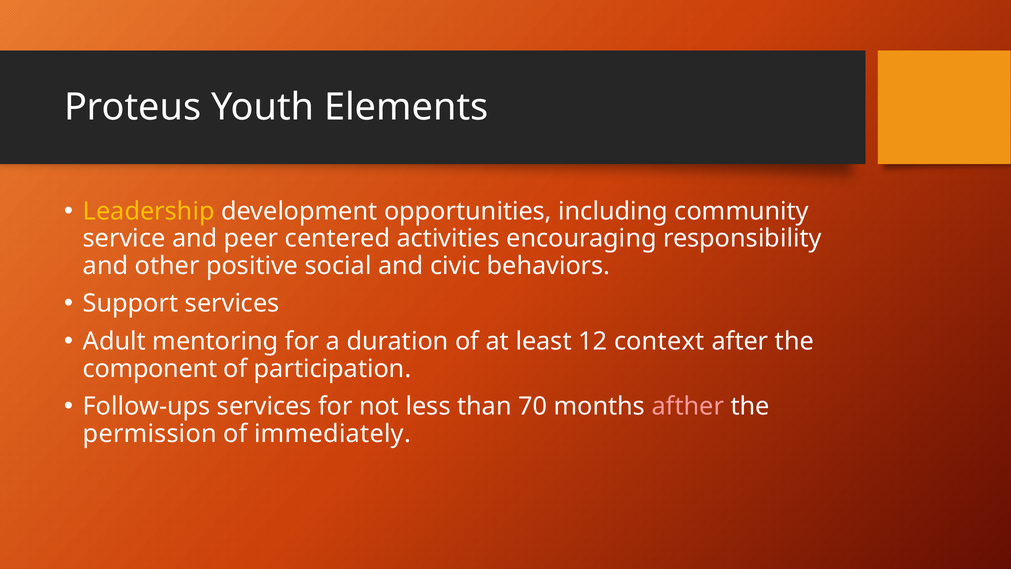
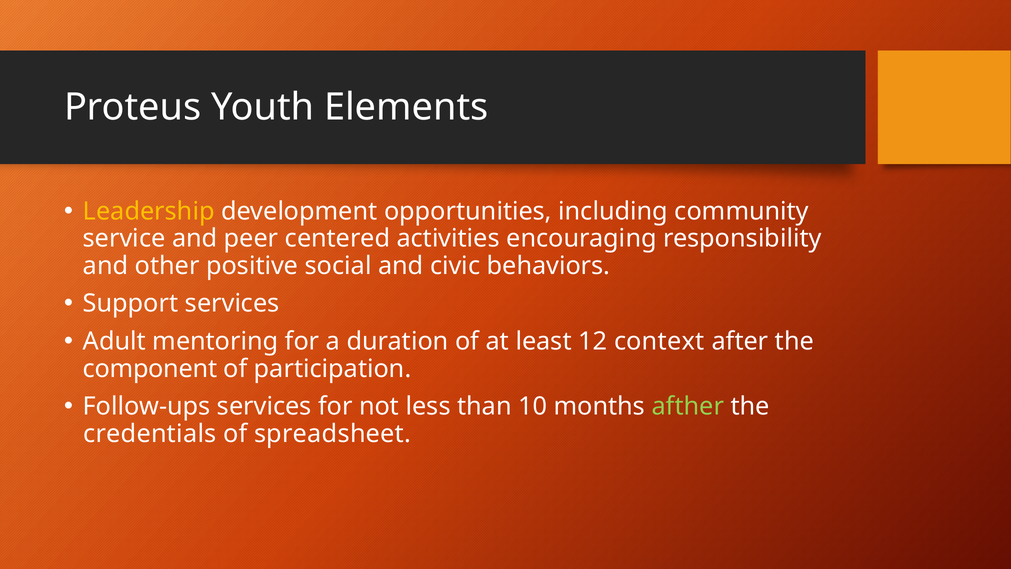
70: 70 -> 10
afther colour: pink -> light green
permission: permission -> credentials
immediately: immediately -> spreadsheet
